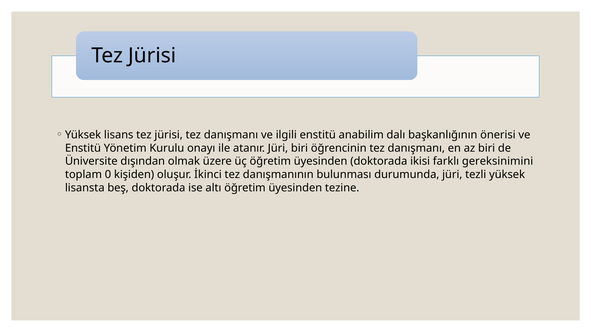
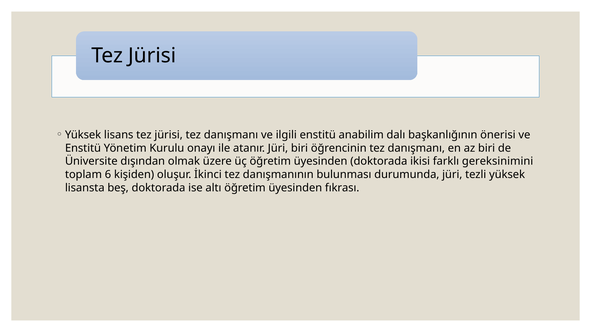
0: 0 -> 6
tezine: tezine -> fıkrası
